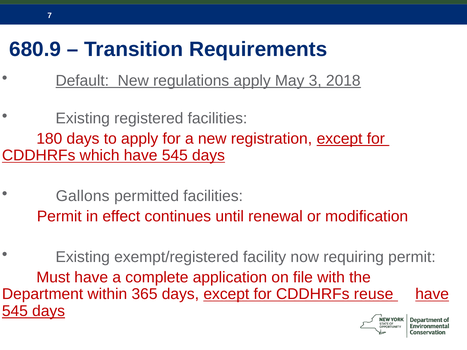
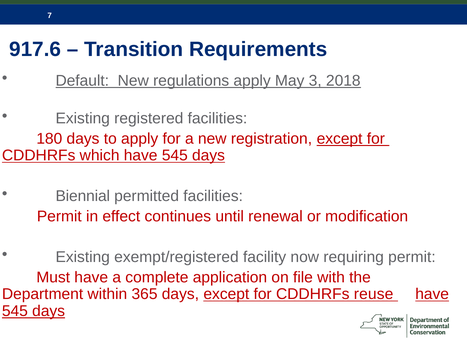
680.9: 680.9 -> 917.6
Gallons: Gallons -> Biennial
